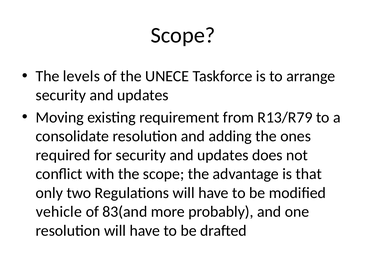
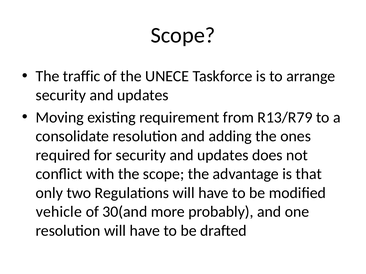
levels: levels -> traffic
83(and: 83(and -> 30(and
